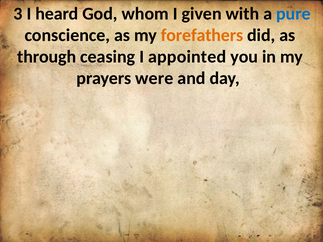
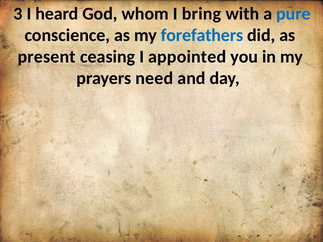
given: given -> bring
forefathers colour: orange -> blue
through: through -> present
were: were -> need
